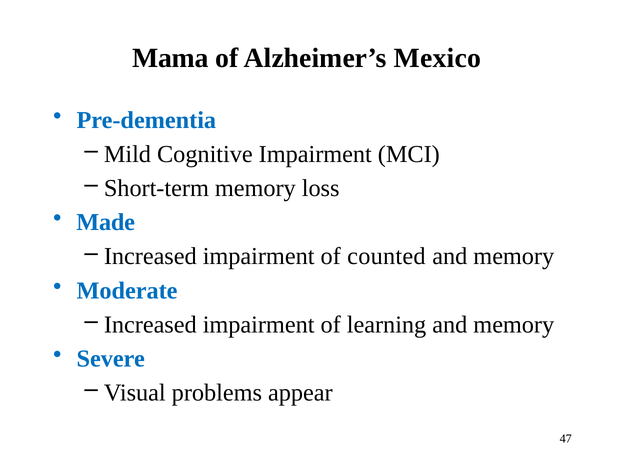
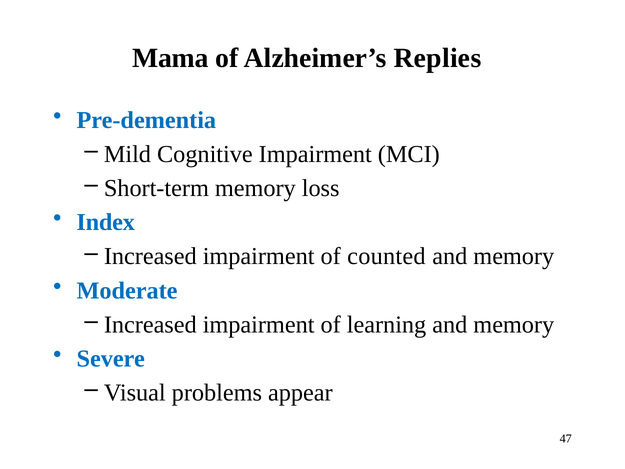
Mexico: Mexico -> Replies
Made: Made -> Index
